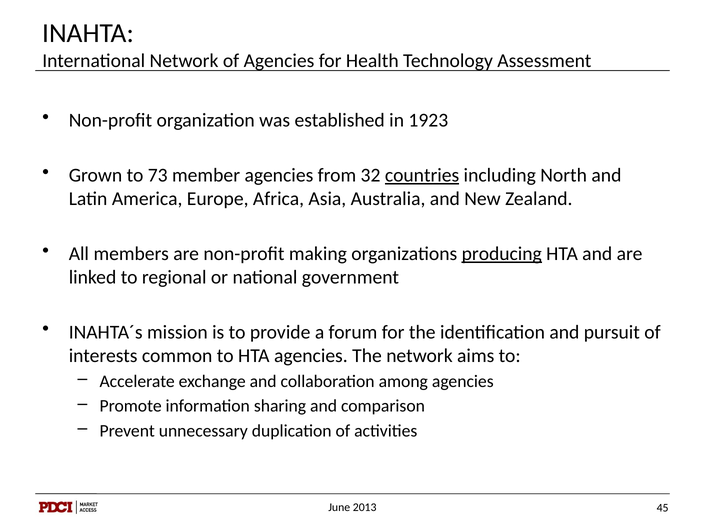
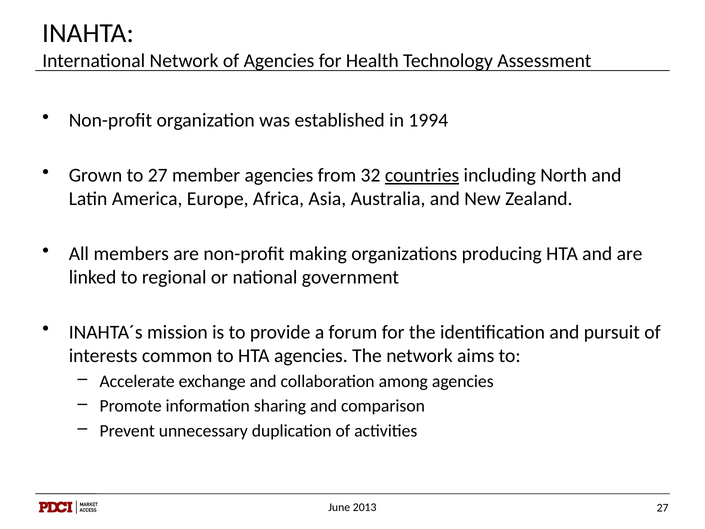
1923: 1923 -> 1994
to 73: 73 -> 27
producing underline: present -> none
2013 45: 45 -> 27
